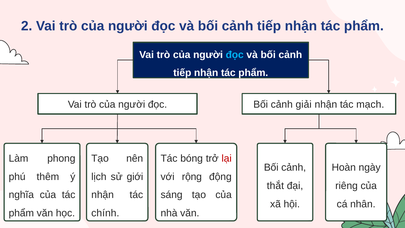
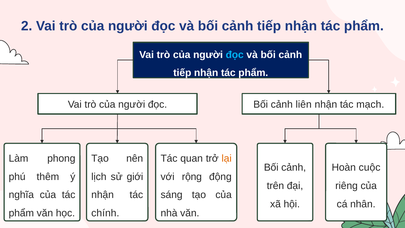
giải: giải -> liên
bóng: bóng -> quan
lại colour: red -> orange
ngày: ngày -> cuộc
thắt: thắt -> trên
